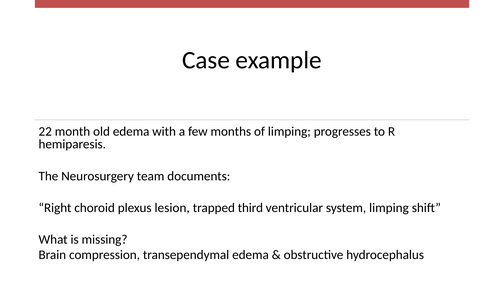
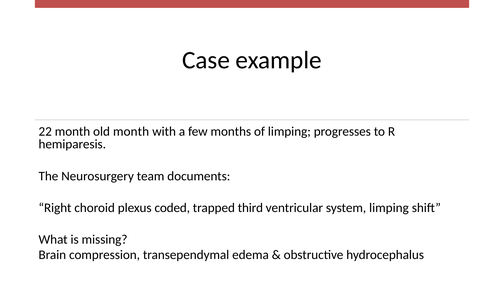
old edema: edema -> month
lesion: lesion -> coded
